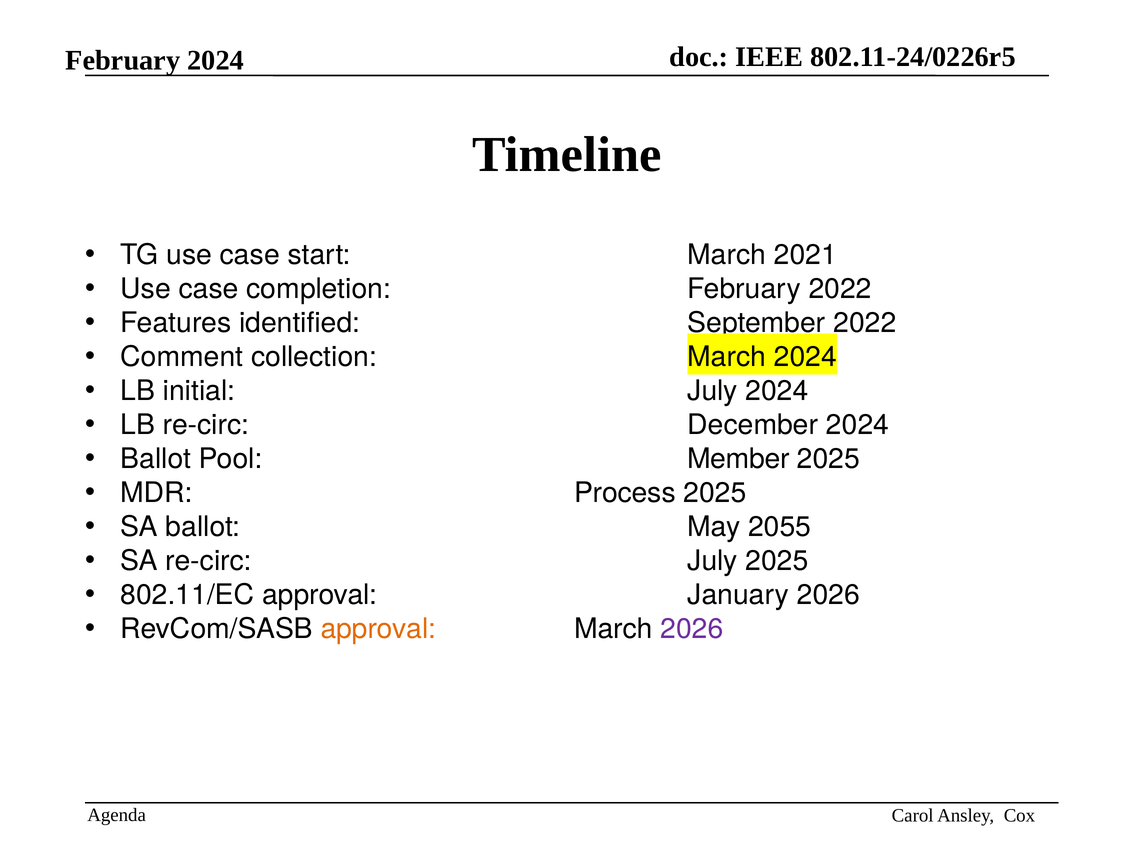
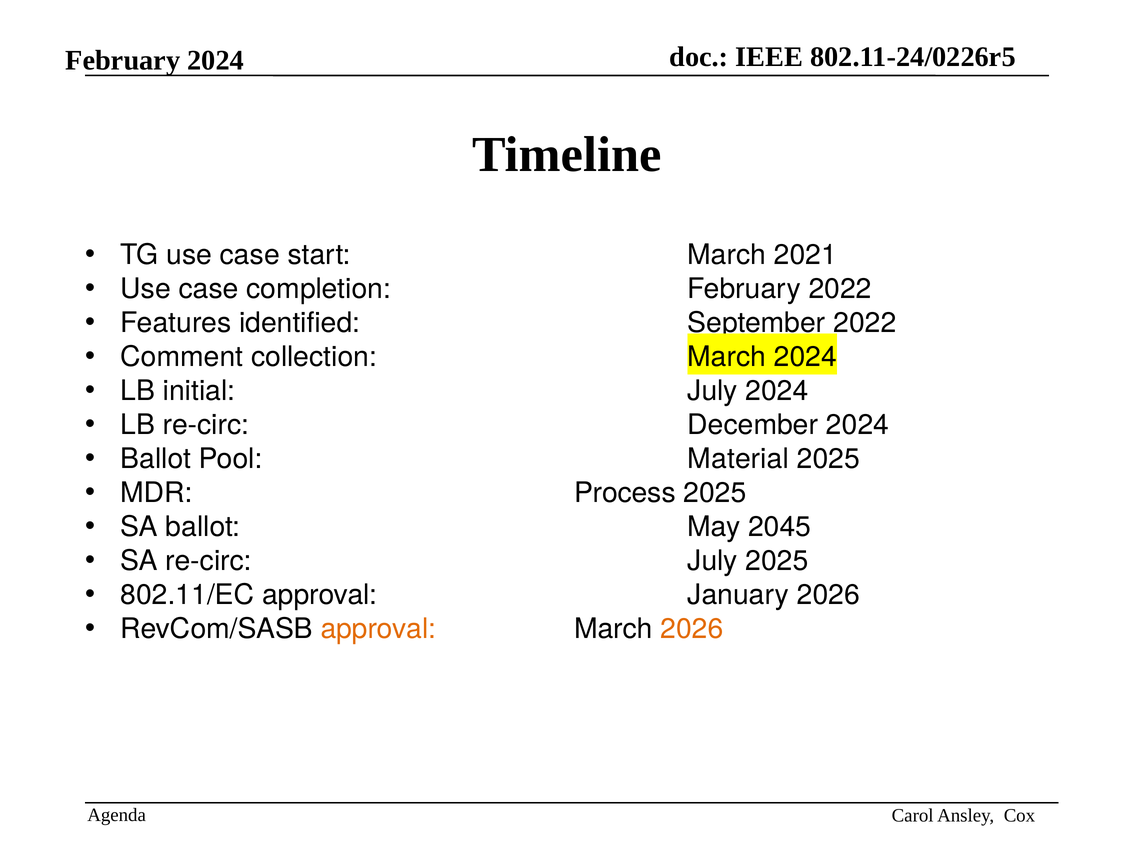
Member: Member -> Material
2055: 2055 -> 2045
2026 at (692, 629) colour: purple -> orange
